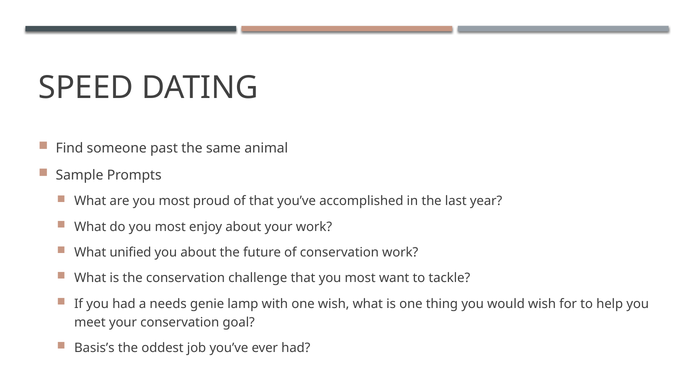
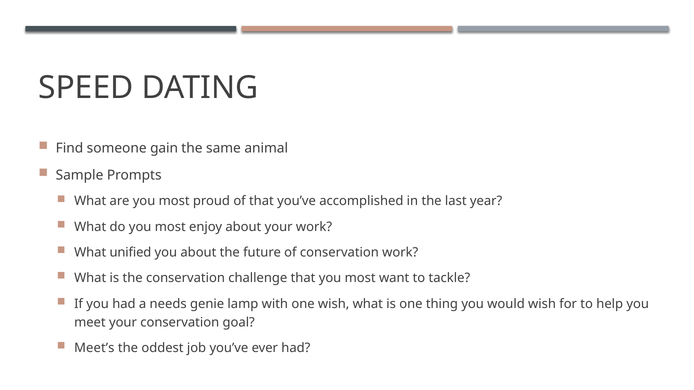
past: past -> gain
Basis’s: Basis’s -> Meet’s
